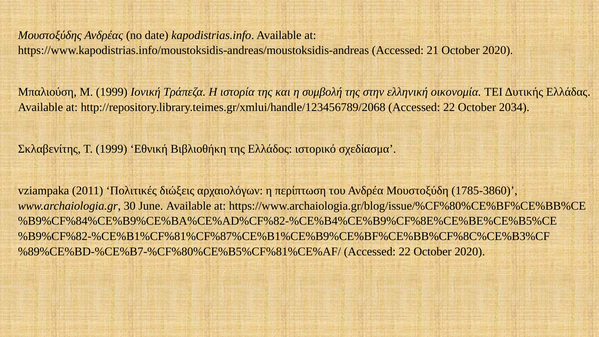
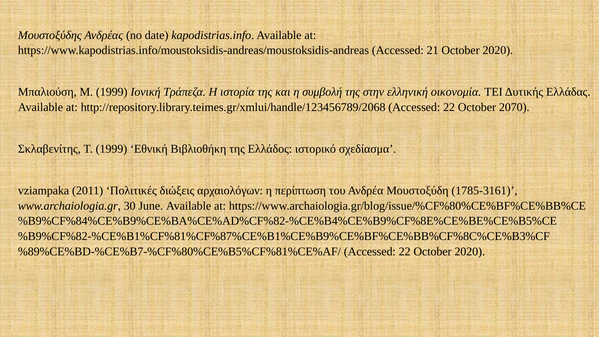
2034: 2034 -> 2070
1785-3860: 1785-3860 -> 1785-3161
